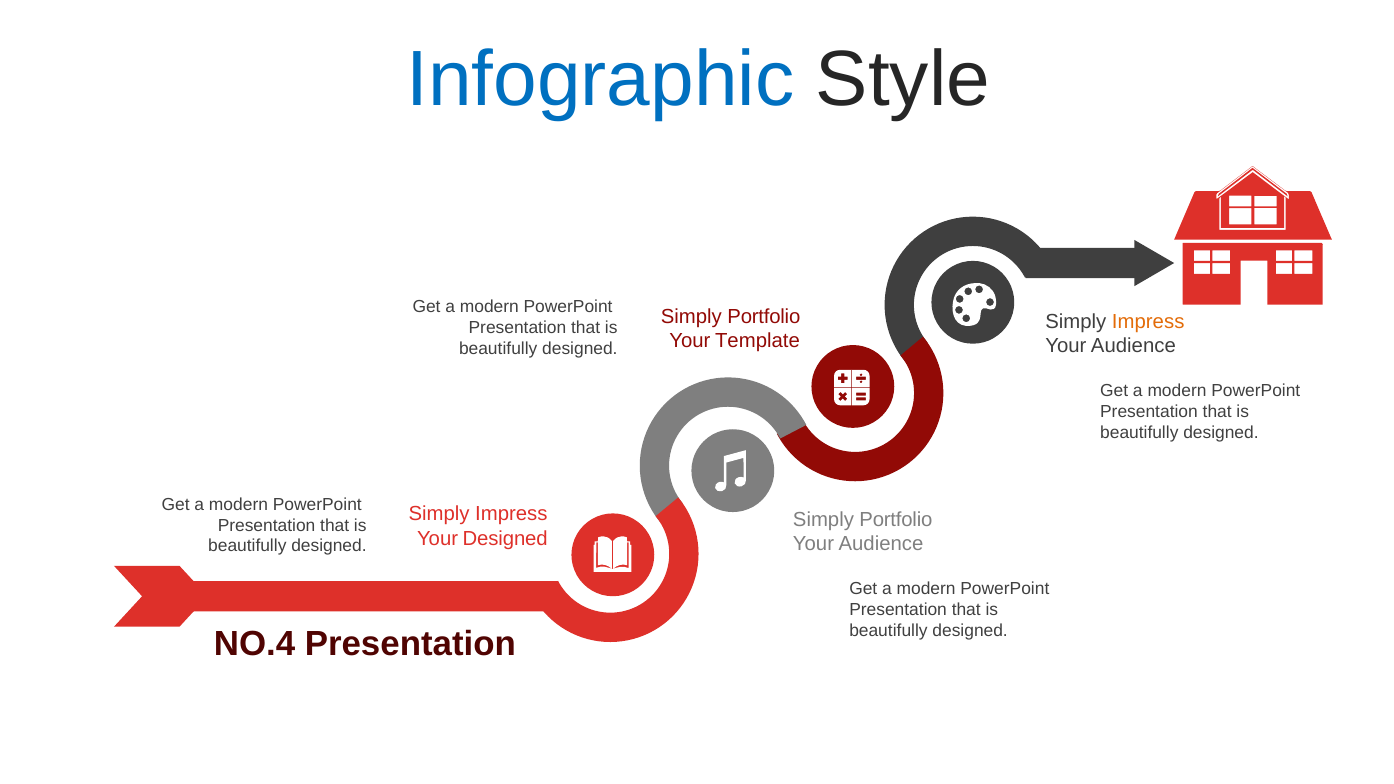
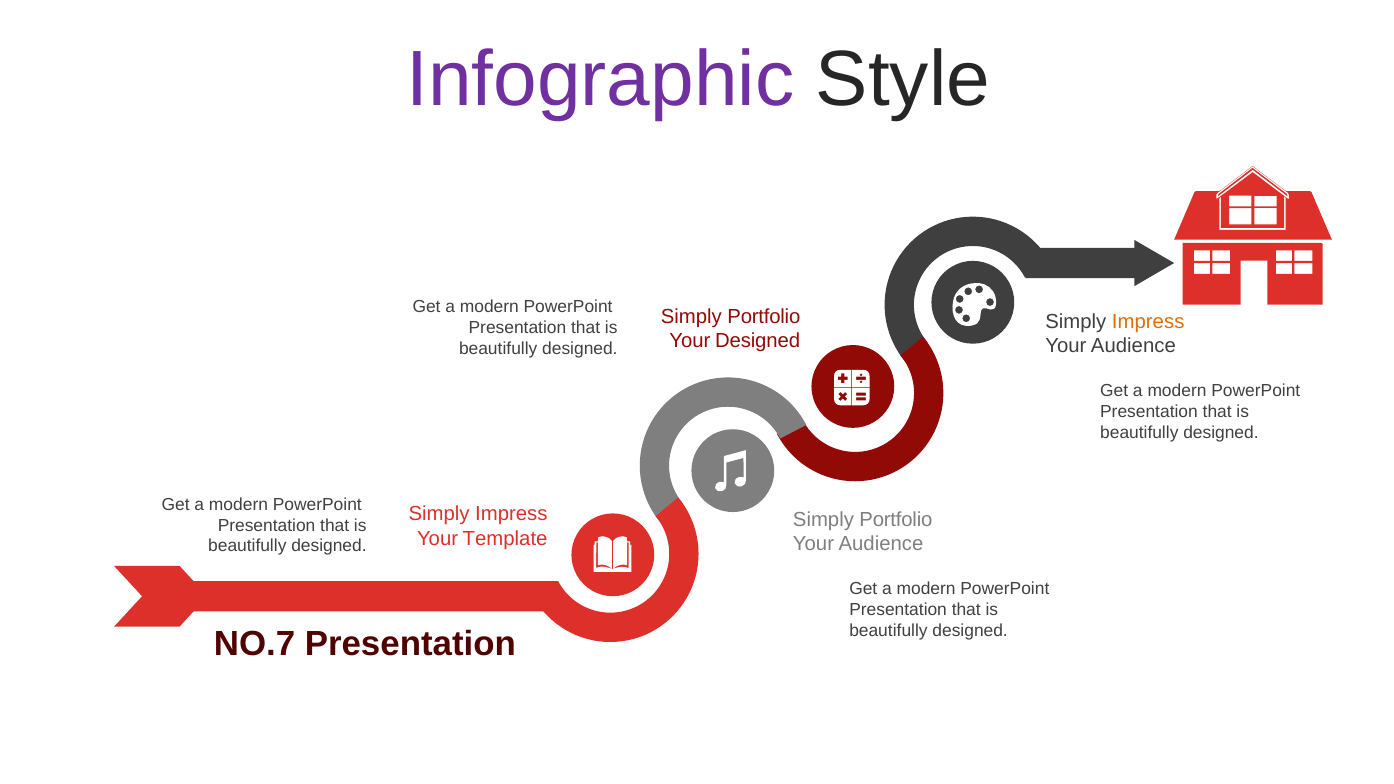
Infographic colour: blue -> purple
Your Template: Template -> Designed
Your Designed: Designed -> Template
NO.4: NO.4 -> NO.7
